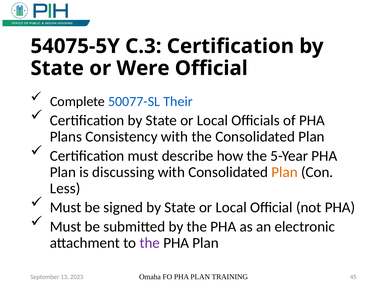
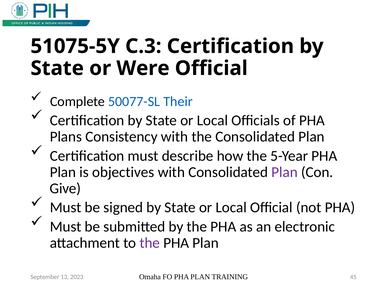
54075-5Y: 54075-5Y -> 51075-5Y
discussing: discussing -> objectives
Plan at (285, 172) colour: orange -> purple
Less: Less -> Give
